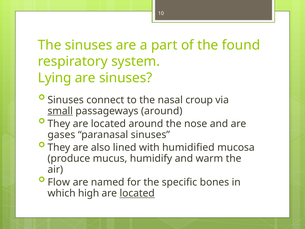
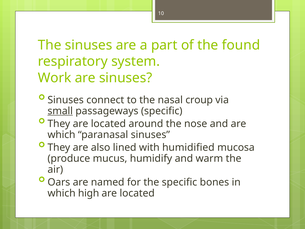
Lying: Lying -> Work
passageways around: around -> specific
gases at (61, 135): gases -> which
Flow: Flow -> Oars
located at (137, 193) underline: present -> none
